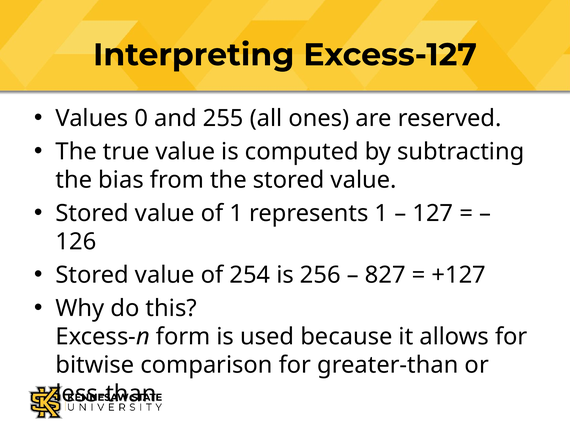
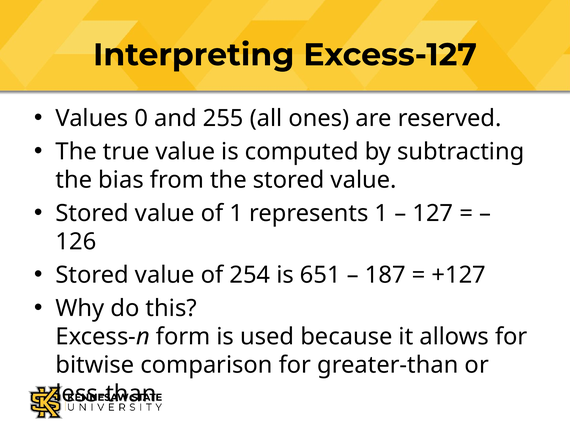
256: 256 -> 651
827: 827 -> 187
